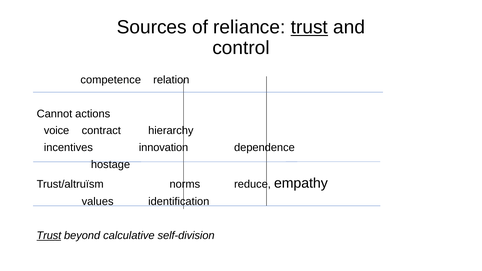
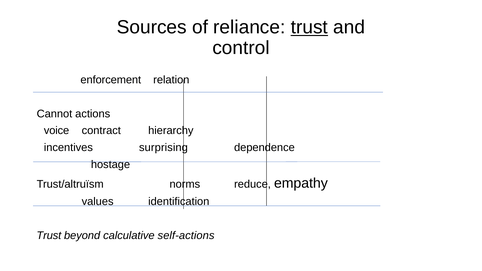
competence: competence -> enforcement
innovation: innovation -> surprising
Trust at (49, 236) underline: present -> none
self-division: self-division -> self-actions
